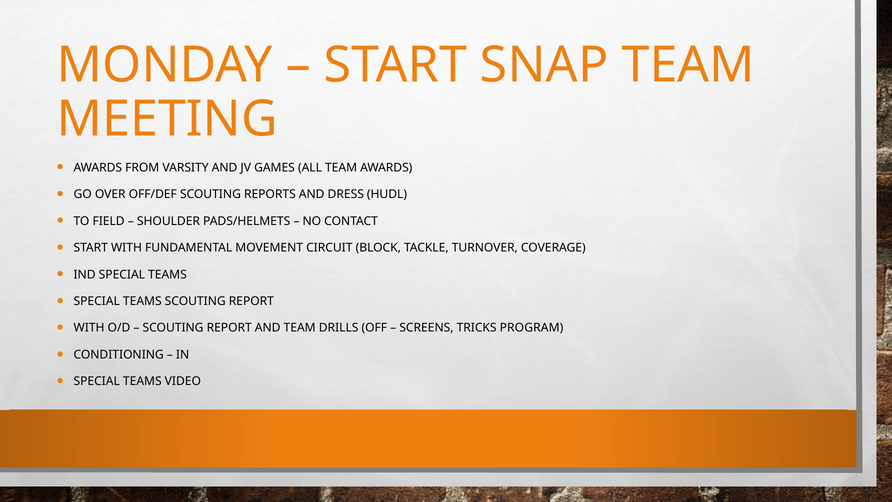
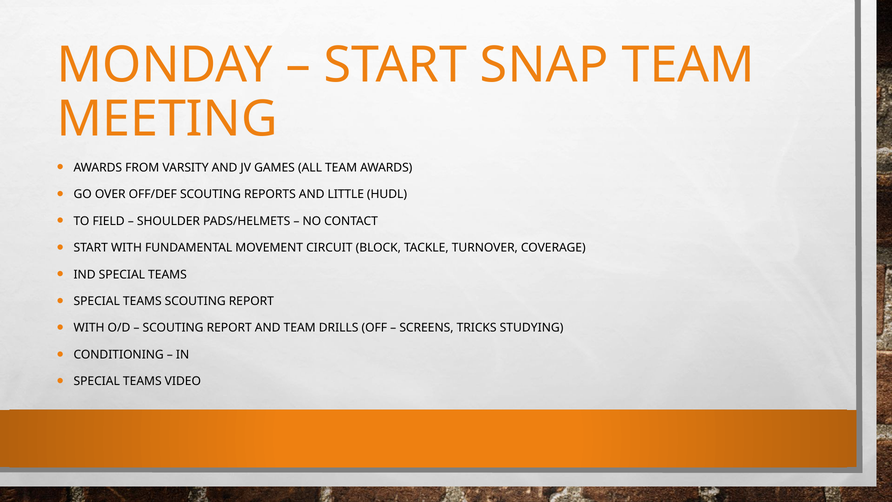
DRESS: DRESS -> LITTLE
PROGRAM: PROGRAM -> STUDYING
